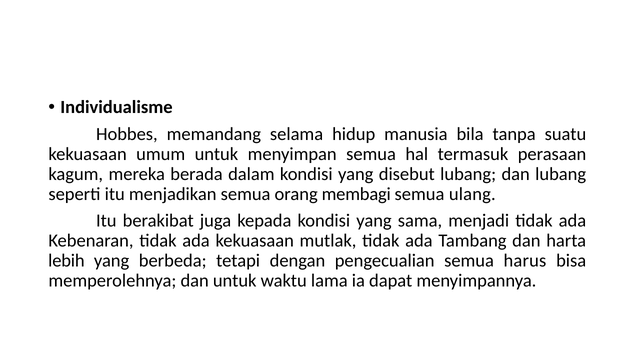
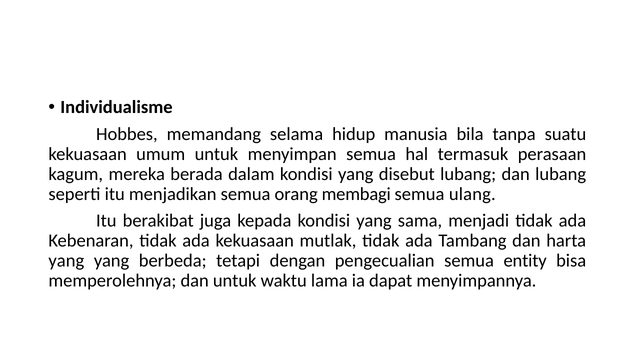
lebih at (66, 261): lebih -> yang
harus: harus -> entity
